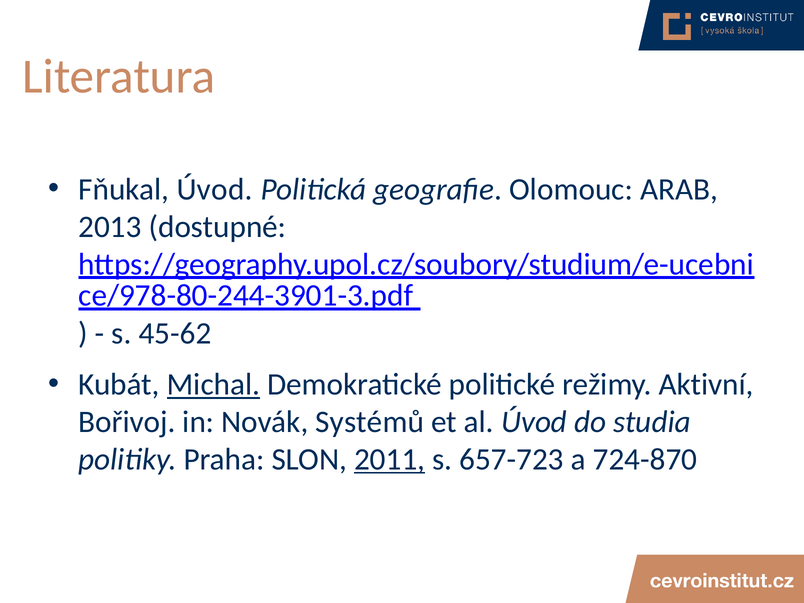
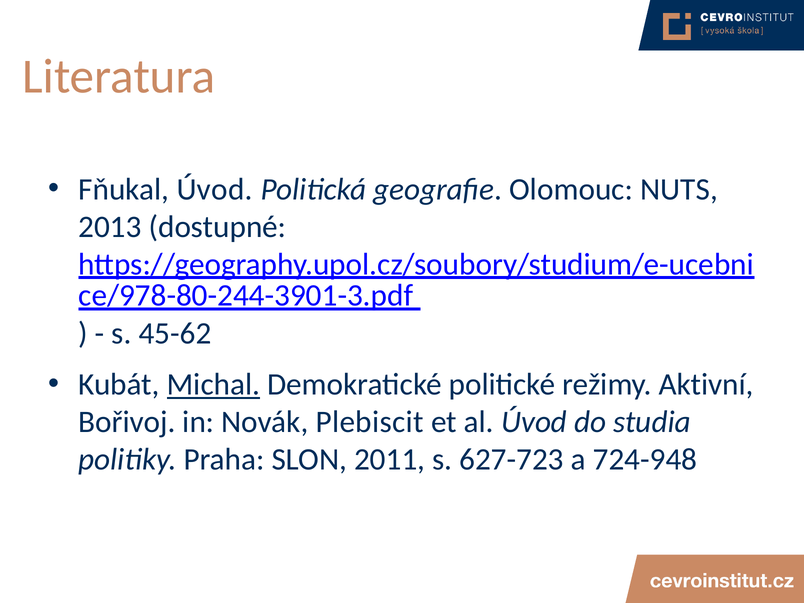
ARAB: ARAB -> NUTS
Systémů: Systémů -> Plebiscit
2011 underline: present -> none
657-723: 657-723 -> 627-723
724-870: 724-870 -> 724-948
